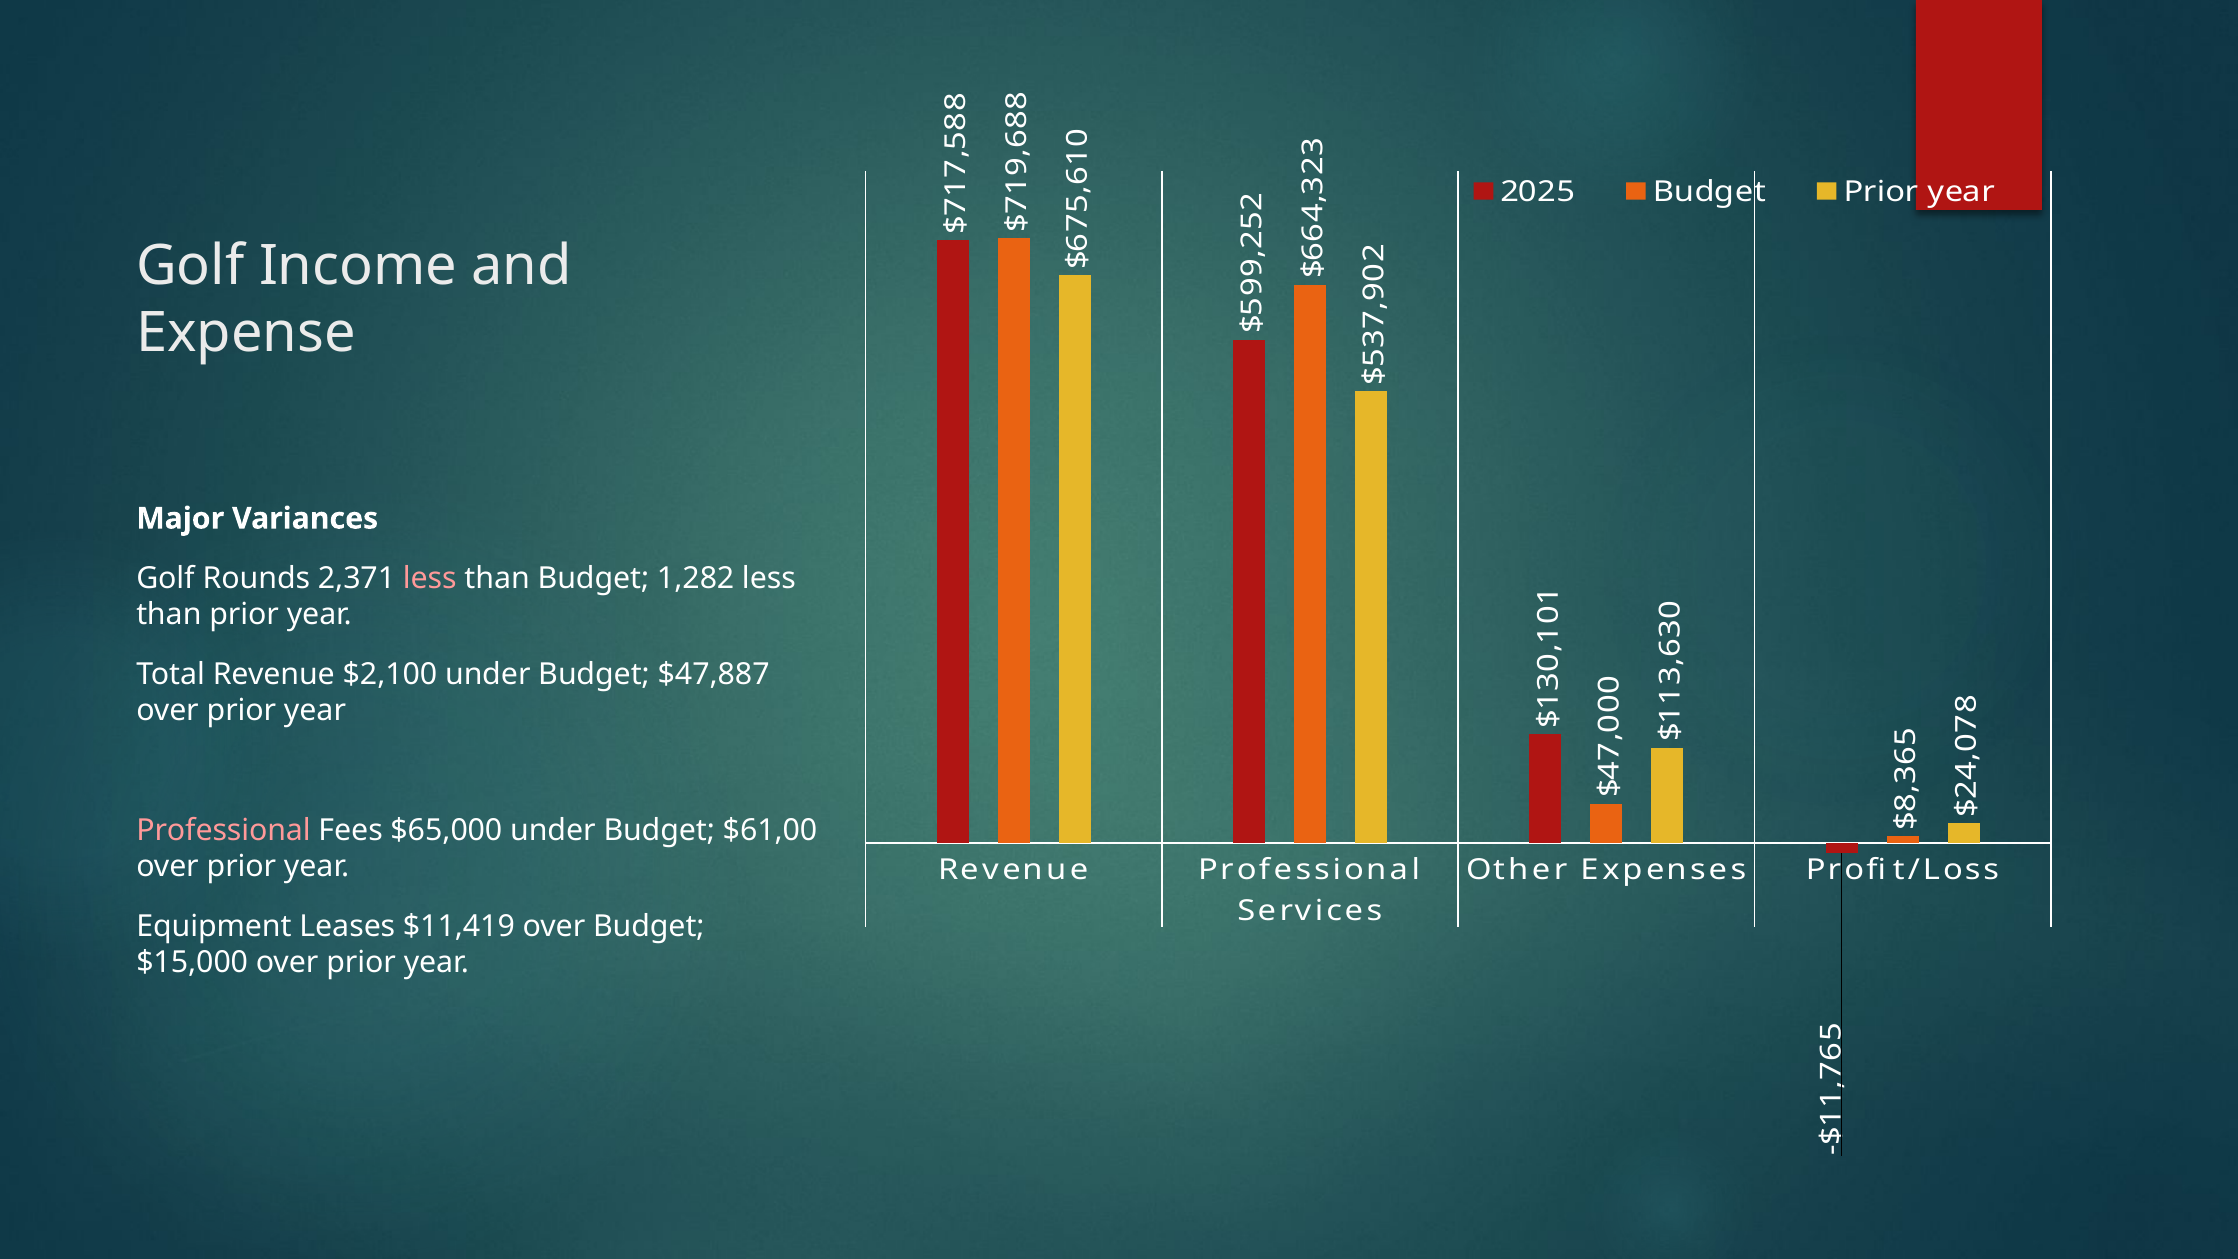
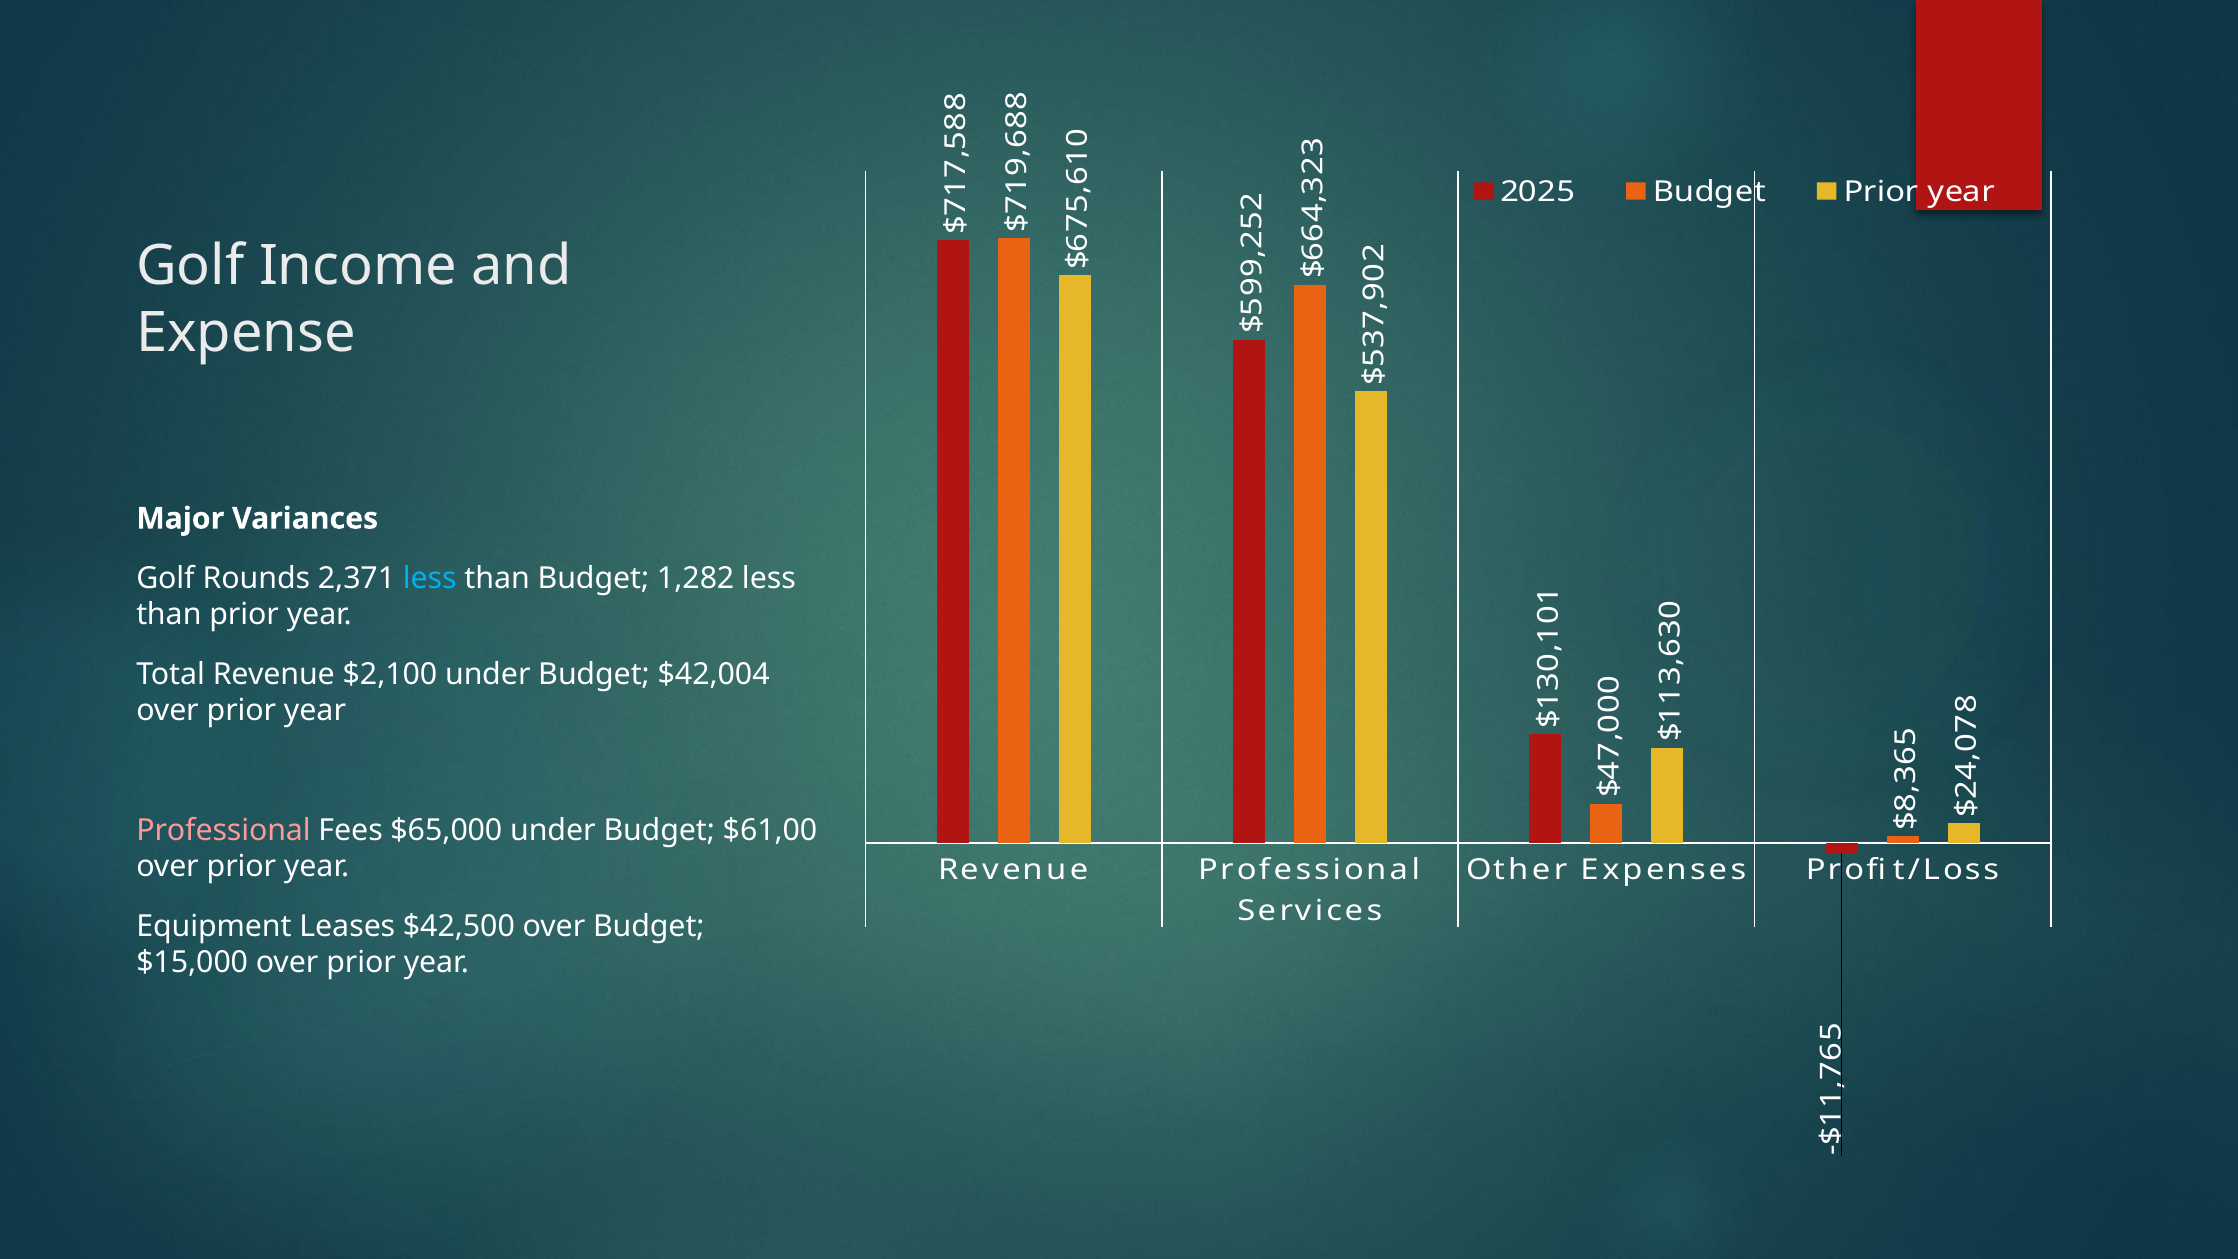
less at (430, 578) colour: pink -> light blue
$47,887: $47,887 -> $42,004
$11,419: $11,419 -> $42,500
